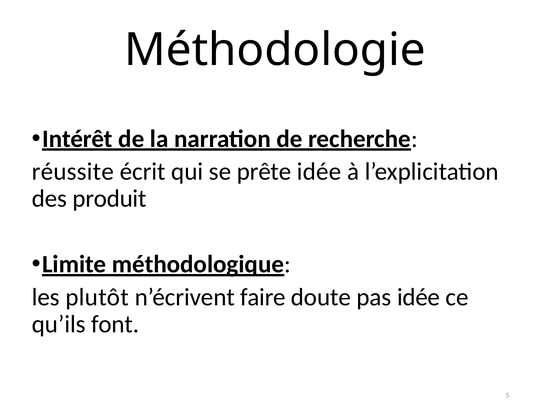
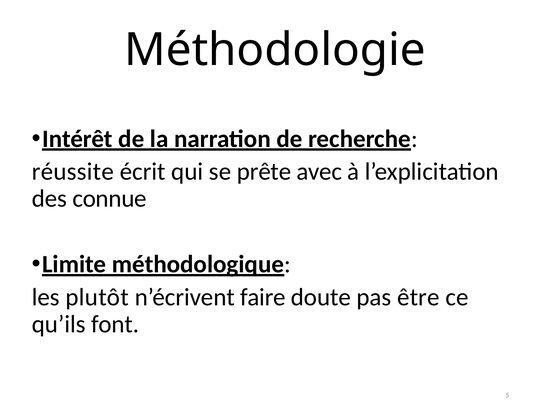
prête idée: idée -> avec
produit: produit -> connue
pas idée: idée -> être
